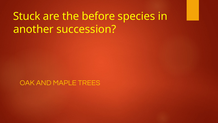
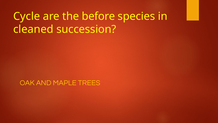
Stuck: Stuck -> Cycle
another: another -> cleaned
